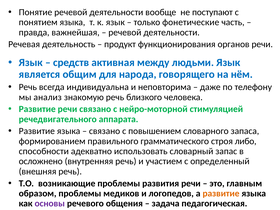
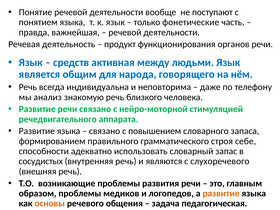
либо: либо -> себе
осложнено: осложнено -> сосудистых
участием: участием -> являются
определенный: определенный -> слухоречевого
основы colour: purple -> orange
